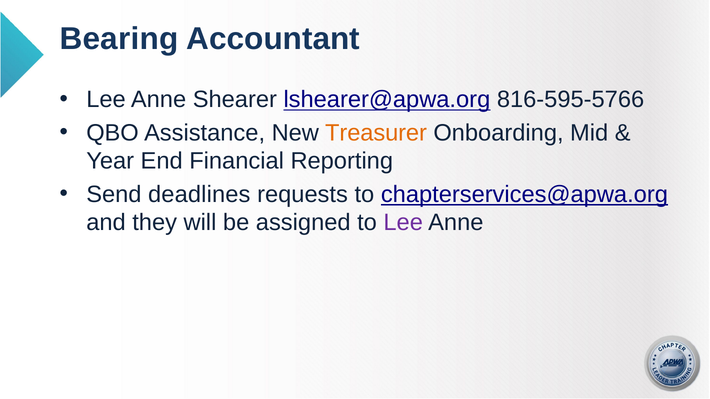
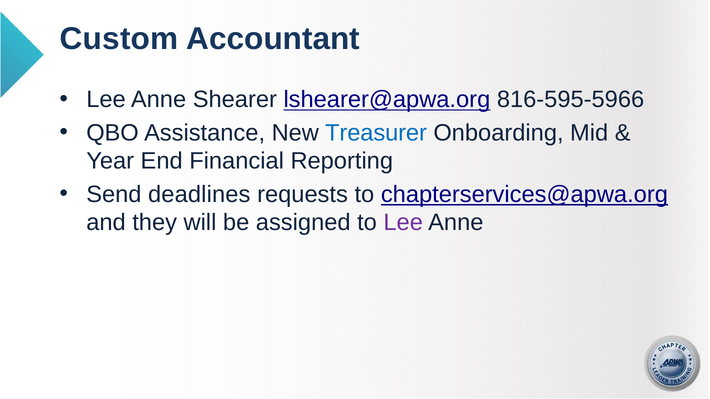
Bearing: Bearing -> Custom
816-595-5766: 816-595-5766 -> 816-595-5966
Treasurer colour: orange -> blue
